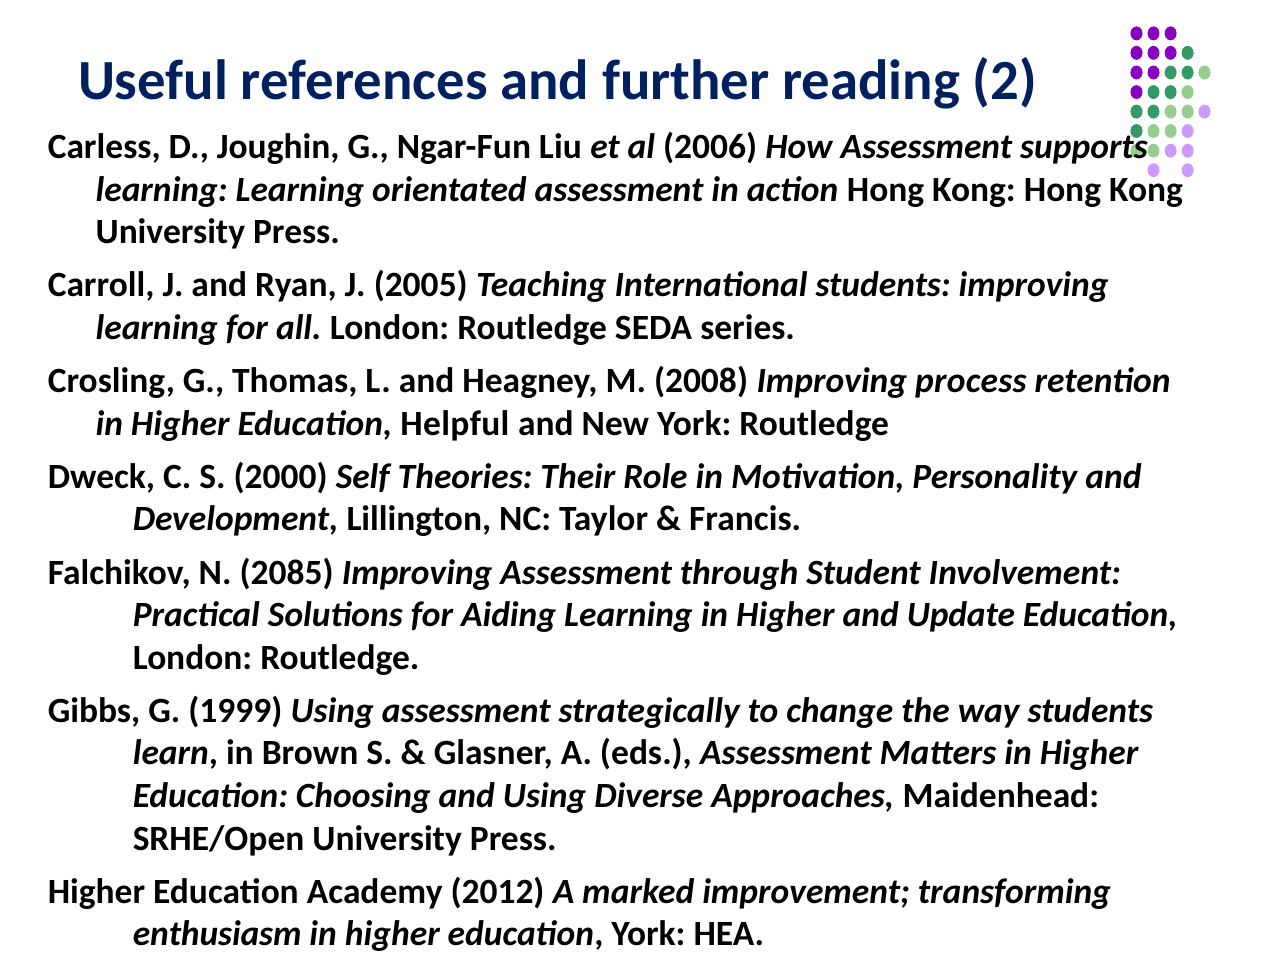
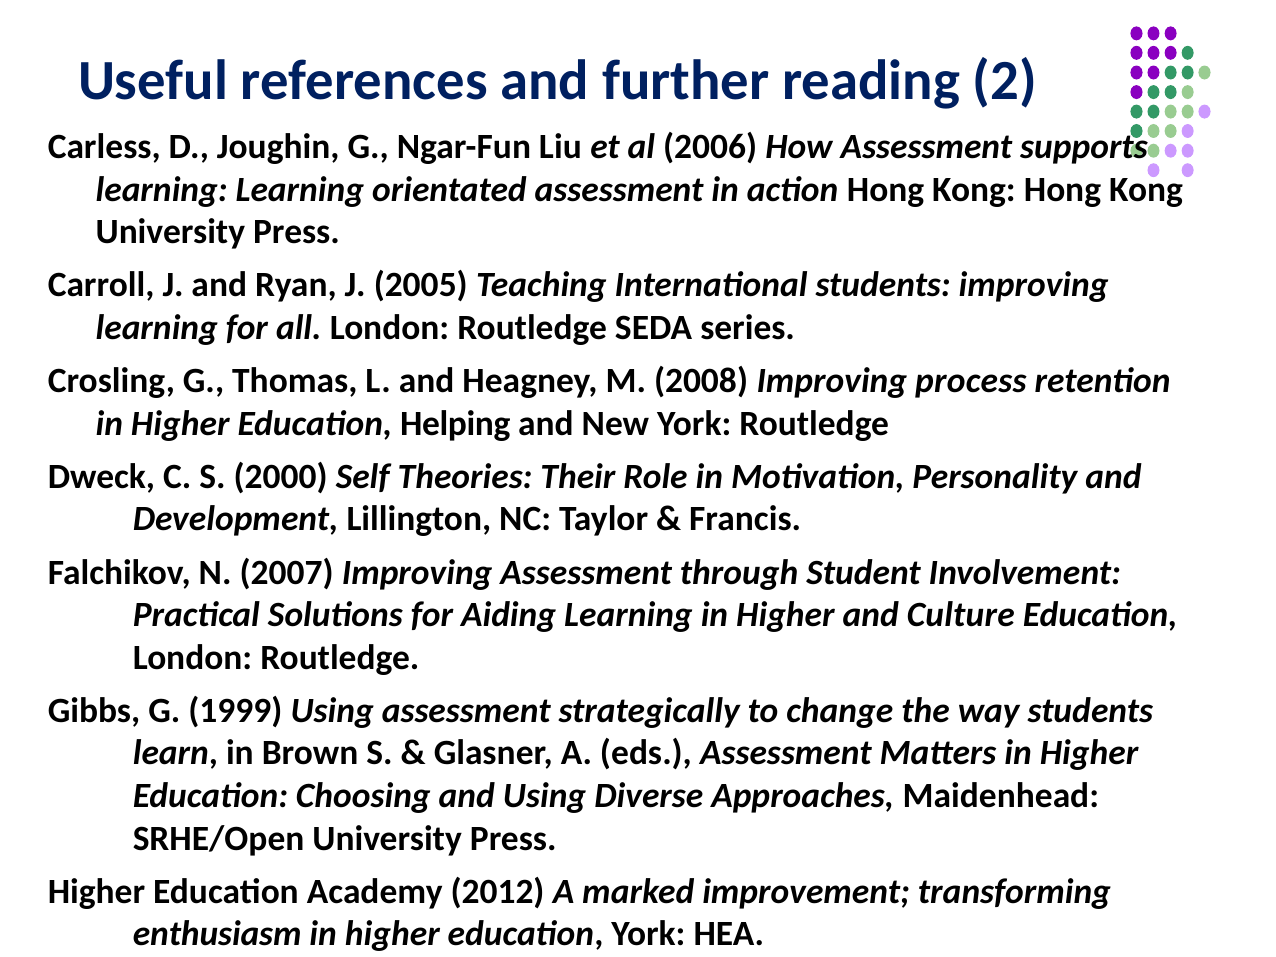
Helpful: Helpful -> Helping
2085: 2085 -> 2007
Update: Update -> Culture
